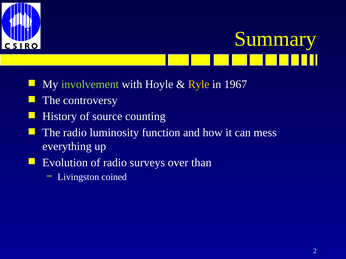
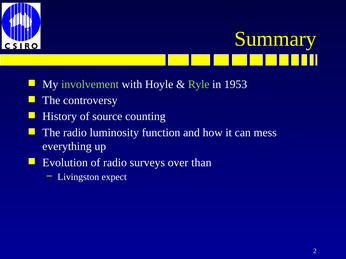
Ryle colour: yellow -> light green
1967: 1967 -> 1953
coined: coined -> expect
